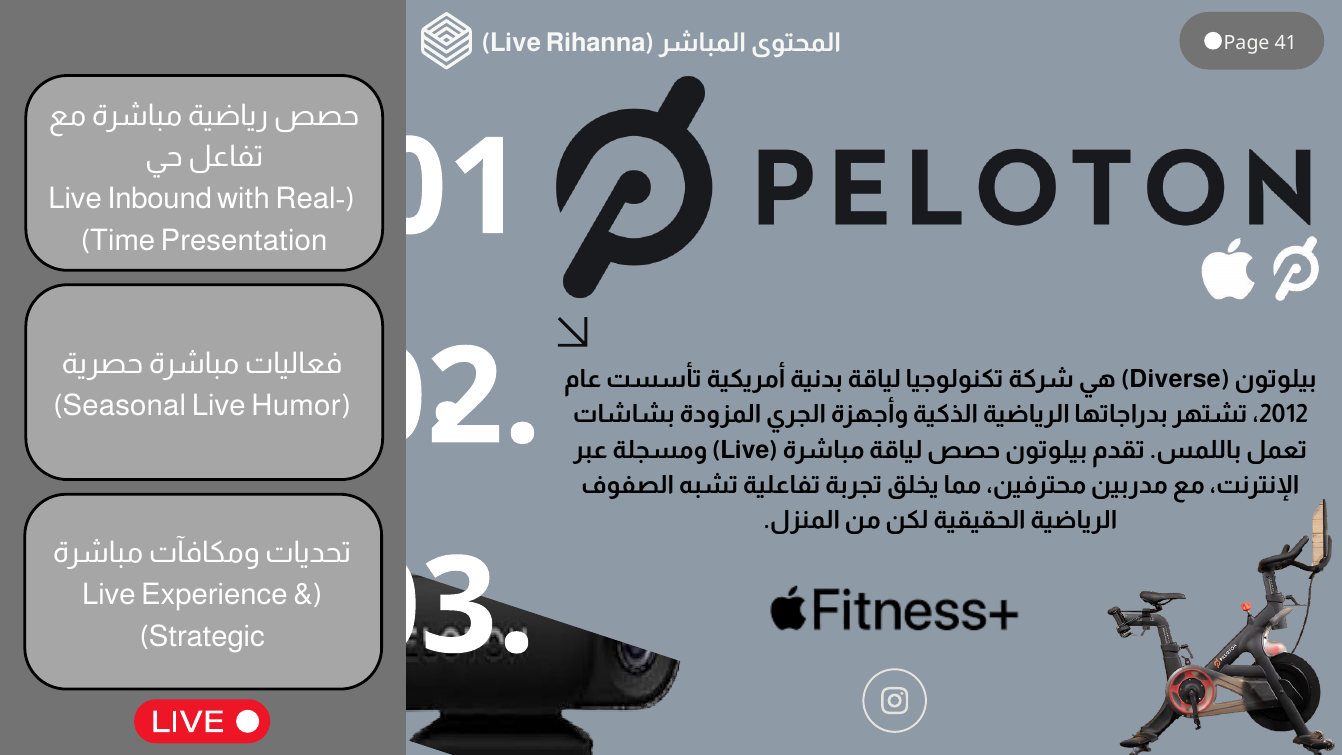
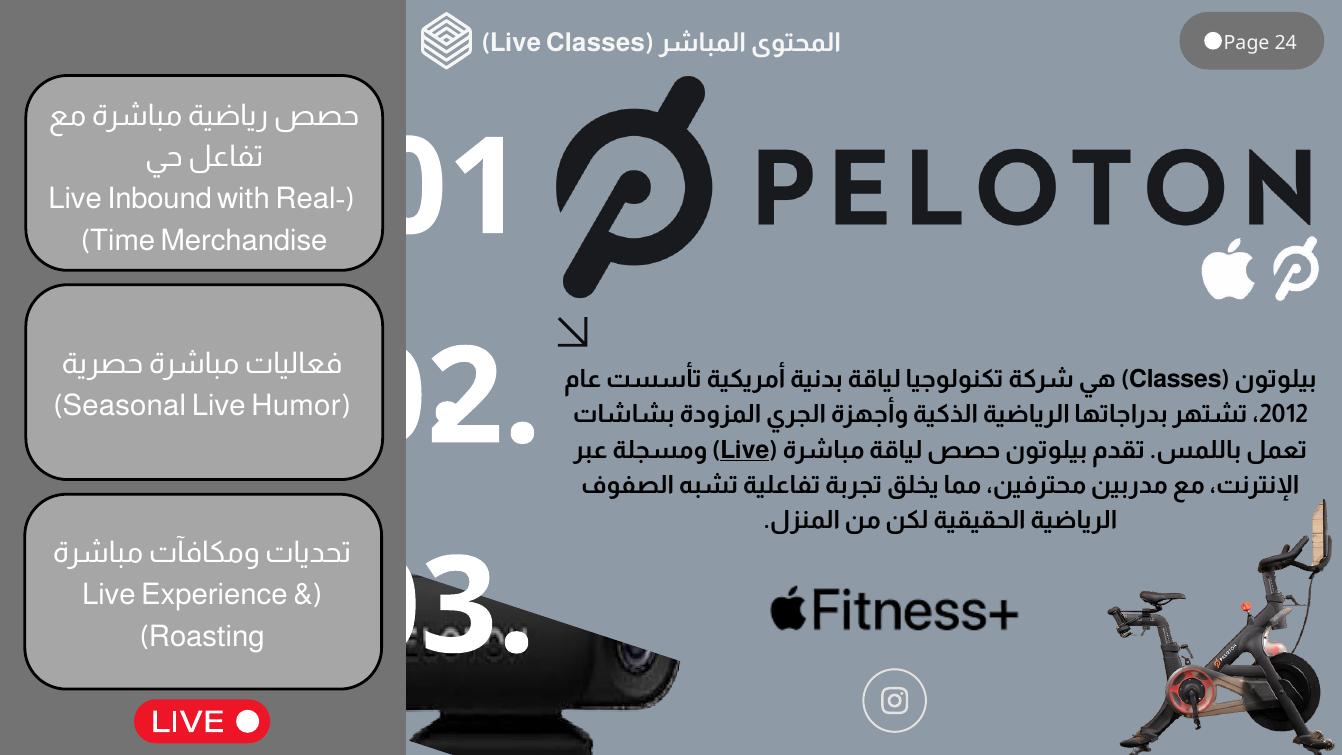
Live Rihanna: Rihanna -> Classes
41: 41 -> 24
Presentation: Presentation -> Merchandise
Diverse at (1175, 379): Diverse -> Classes
Live at (745, 450) underline: none -> present
Strategic: Strategic -> Roasting
